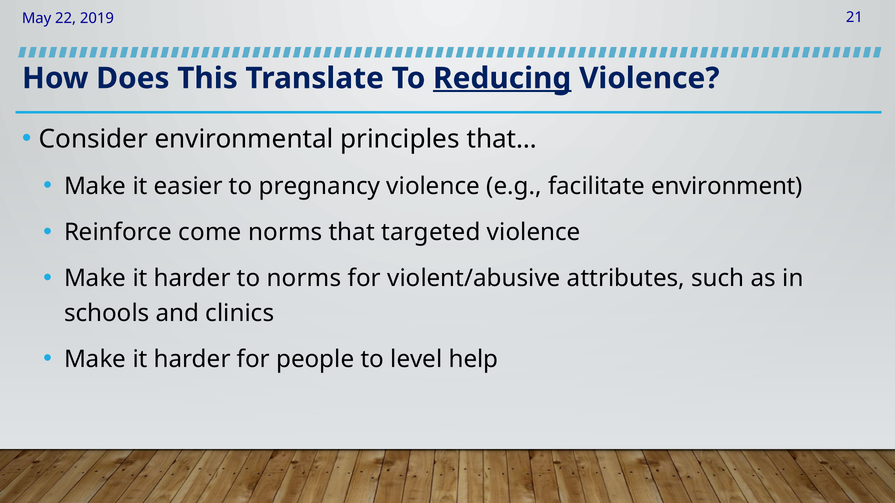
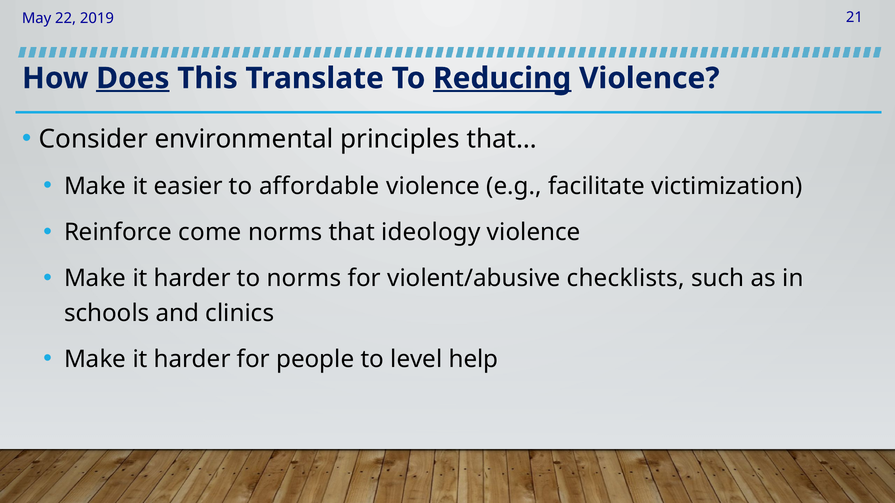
Does underline: none -> present
pregnancy: pregnancy -> affordable
environment: environment -> victimization
targeted: targeted -> ideology
attributes: attributes -> checklists
